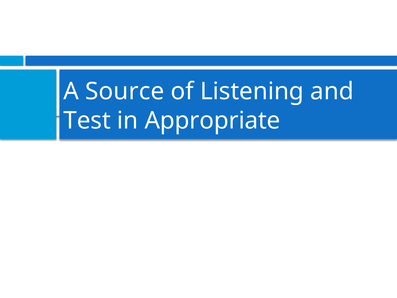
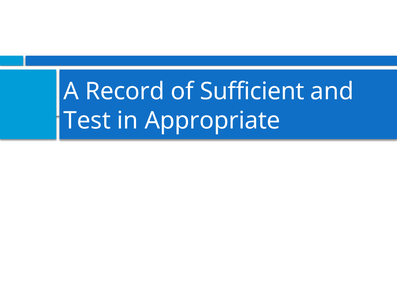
Source: Source -> Record
Listening: Listening -> Sufficient
